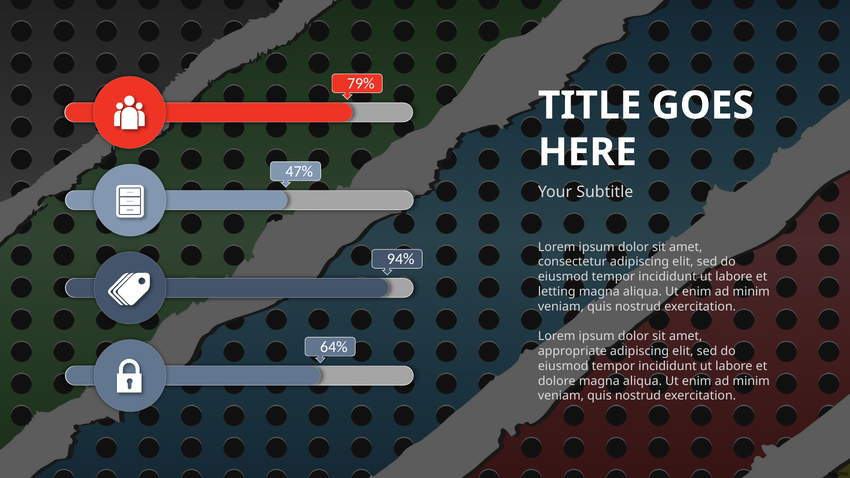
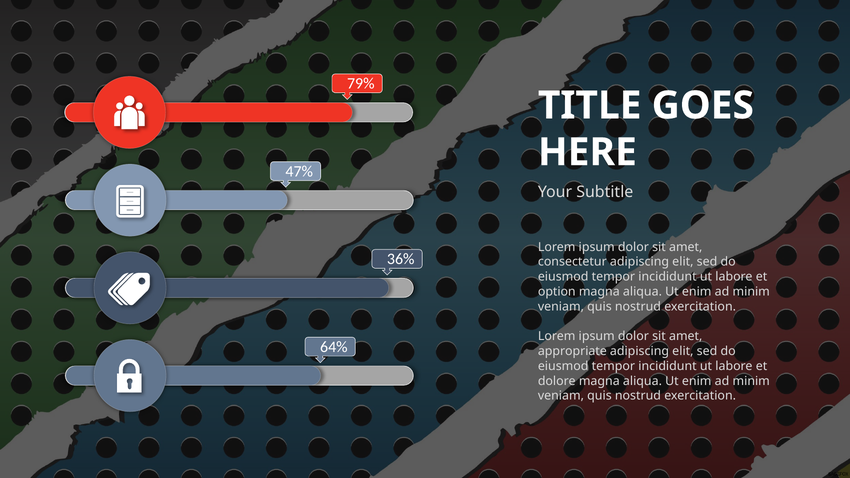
94%: 94% -> 36%
letting: letting -> option
